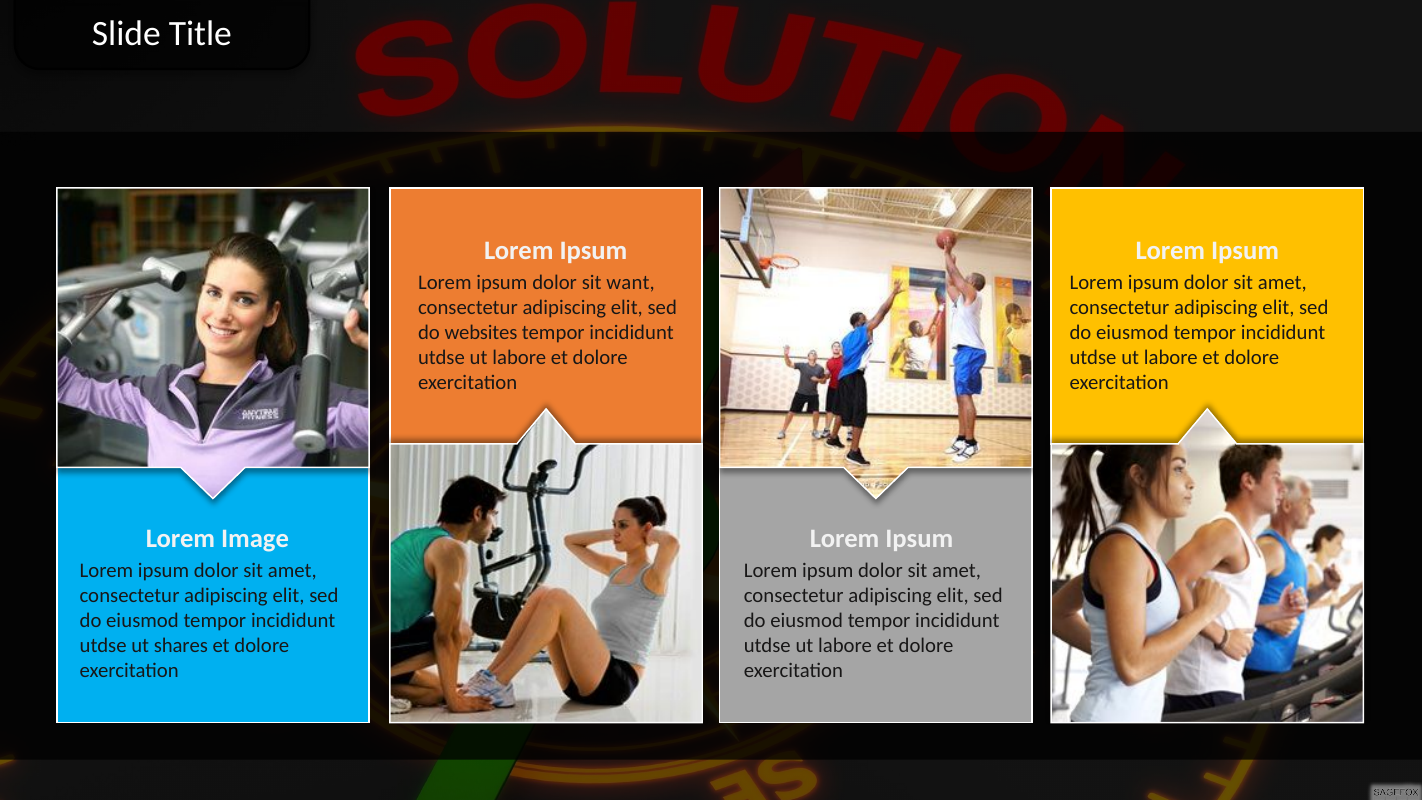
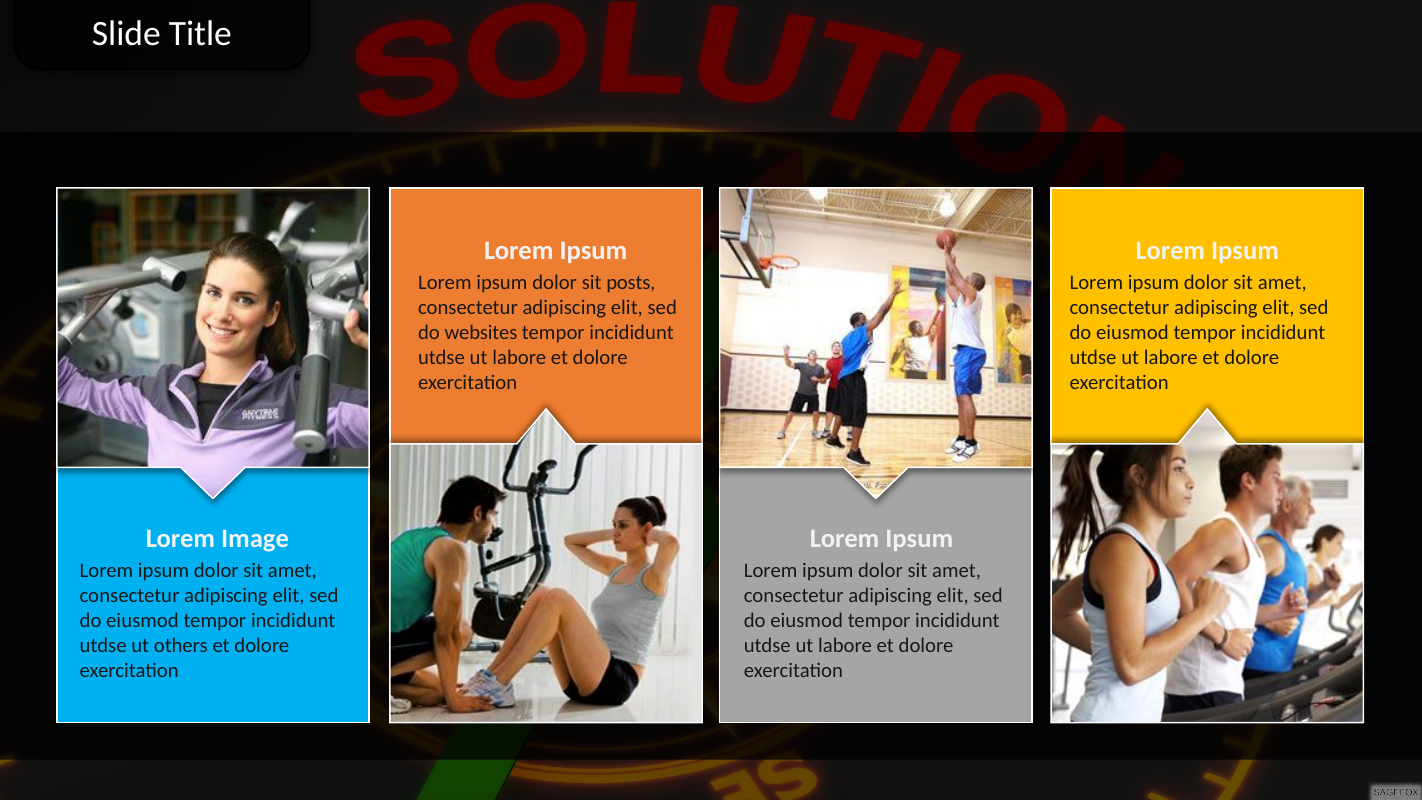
want: want -> posts
shares: shares -> others
